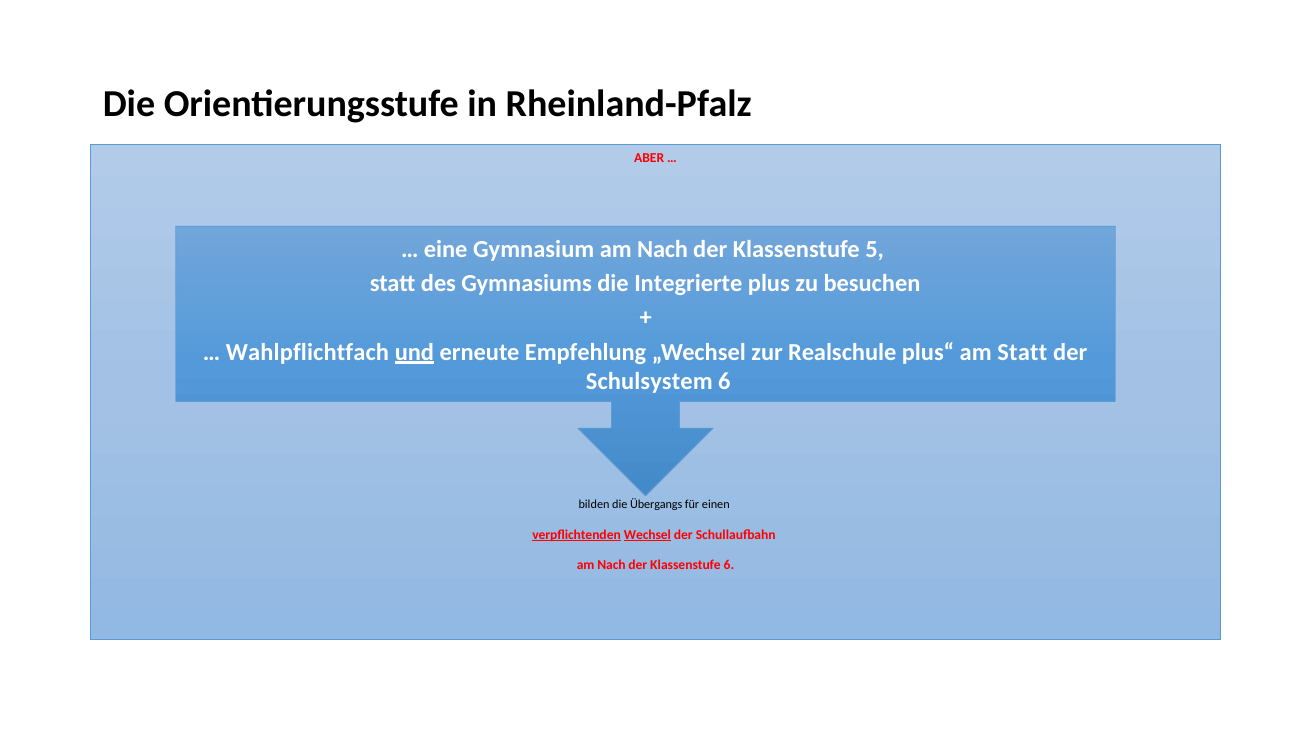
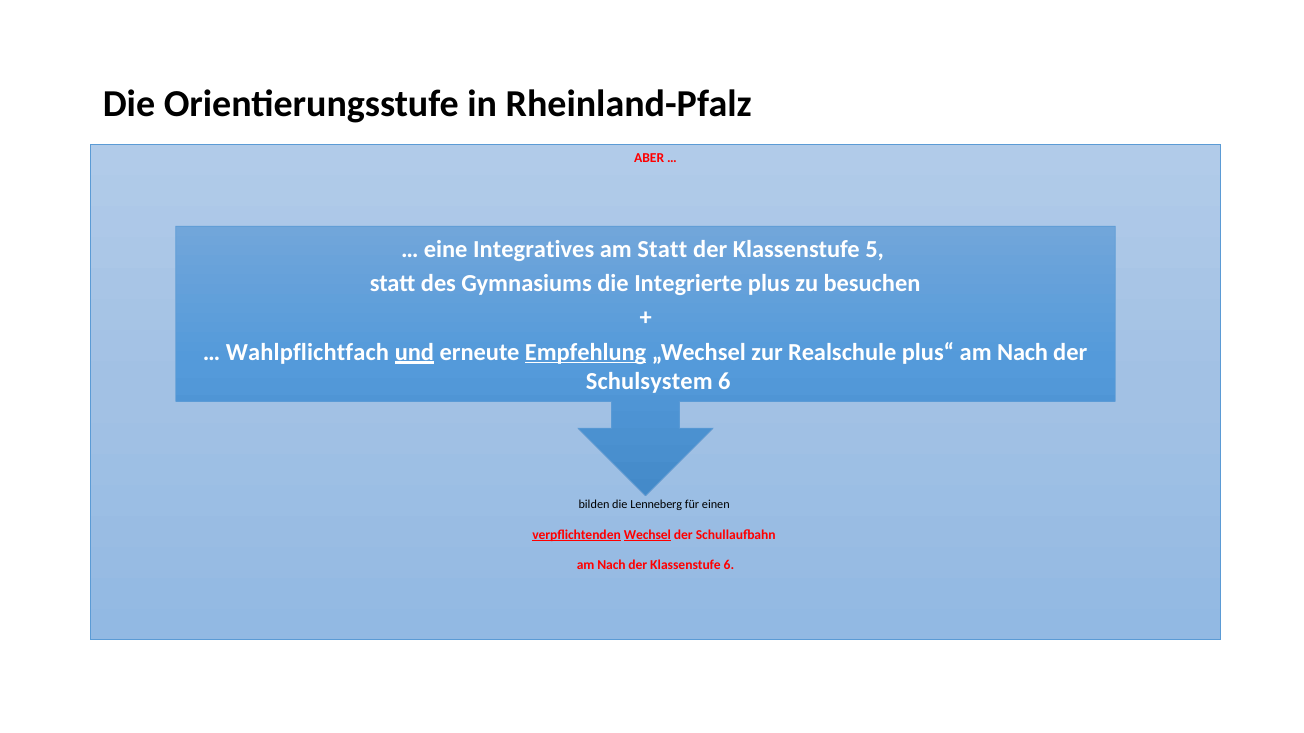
Gymnasium: Gymnasium -> Integratives
Nach at (663, 250): Nach -> Statt
Empfehlung underline: none -> present
plus“ am Statt: Statt -> Nach
Übergangs: Übergangs -> Lenneberg
